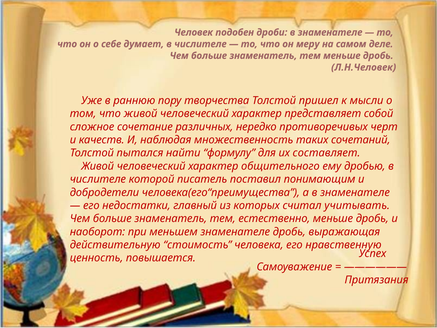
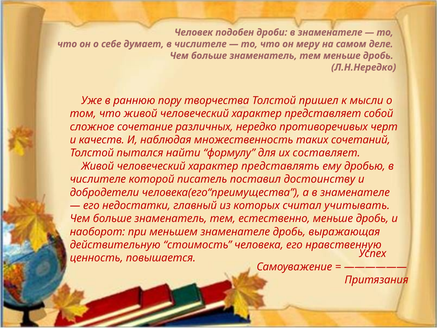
Л.Н.Человек: Л.Н.Человек -> Л.Н.Нередко
общительного: общительного -> представлять
понимающим: понимающим -> достоинству
